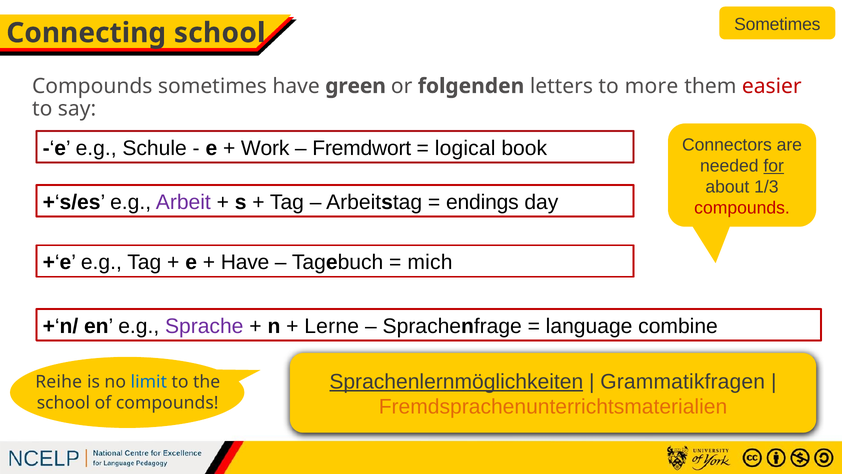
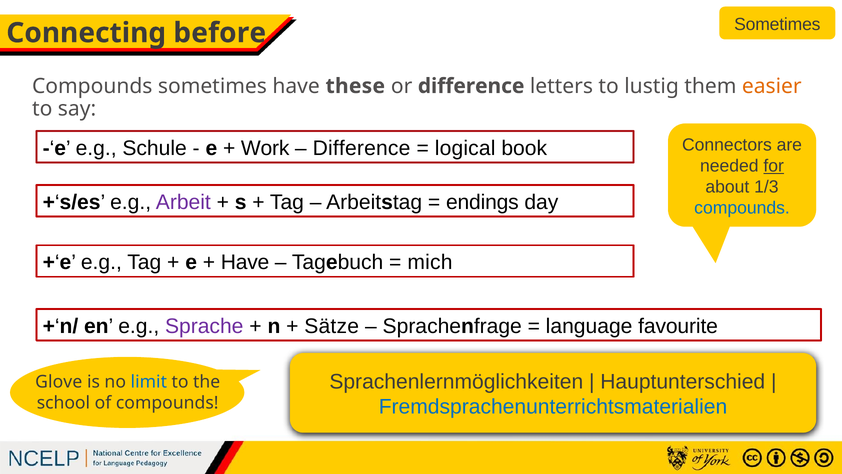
Connecting school: school -> before
green: green -> these
or folgenden: folgenden -> difference
more: more -> lustig
easier colour: red -> orange
Fremdwort at (362, 148): Fremdwort -> Difference
compounds at (742, 208) colour: red -> blue
Lerne: Lerne -> Sätze
combine: combine -> favourite
Sprachenlernmöglichkeiten underline: present -> none
Grammatikfragen: Grammatikfragen -> Hauptunterschied
Reihe: Reihe -> Glove
Fremdsprachenunterrichtsmaterialien colour: orange -> blue
